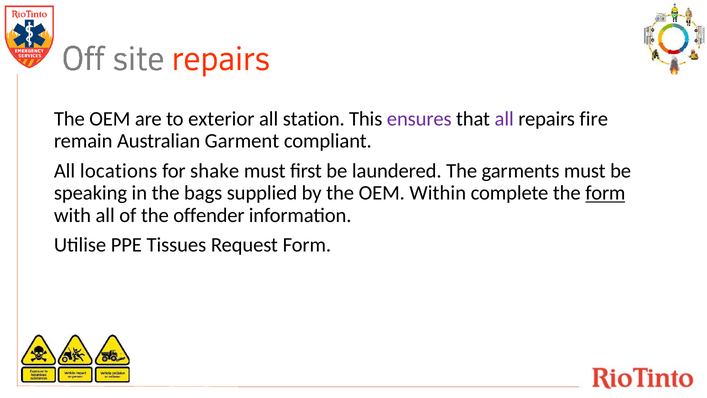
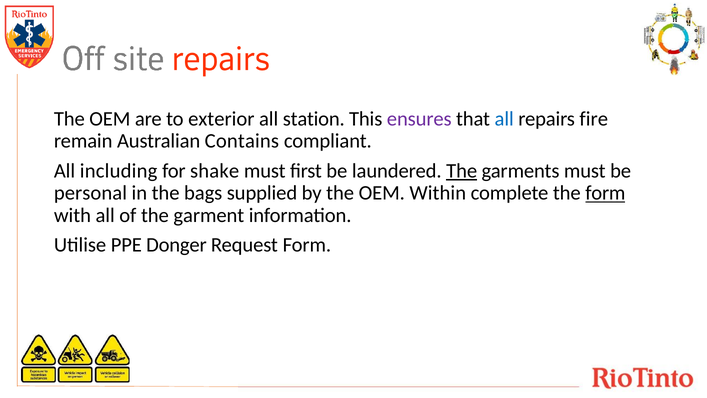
all at (504, 119) colour: purple -> blue
Garment: Garment -> Contains
locations: locations -> including
The at (462, 171) underline: none -> present
speaking: speaking -> personal
offender: offender -> garment
Tissues: Tissues -> Donger
